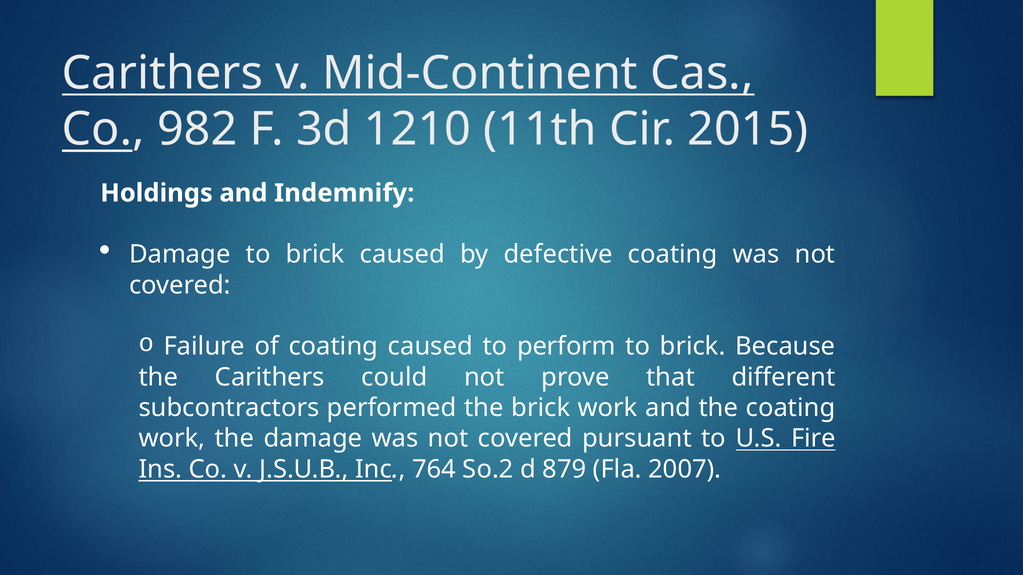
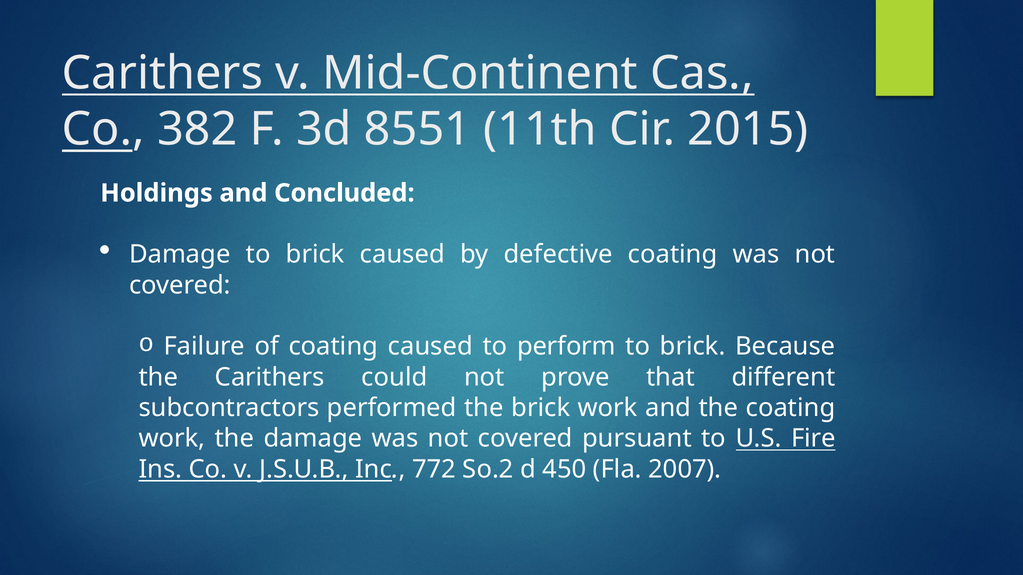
982: 982 -> 382
1210: 1210 -> 8551
Indemnify: Indemnify -> Concluded
764: 764 -> 772
879: 879 -> 450
